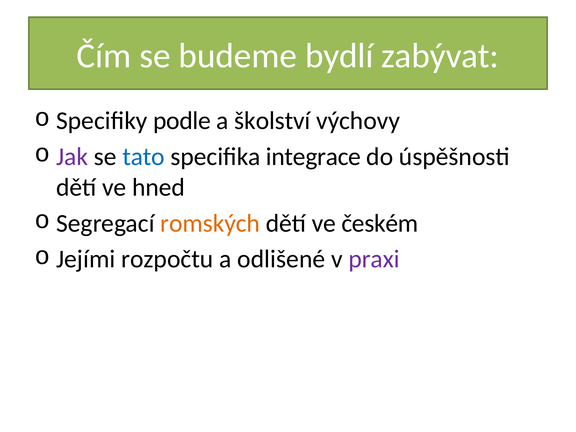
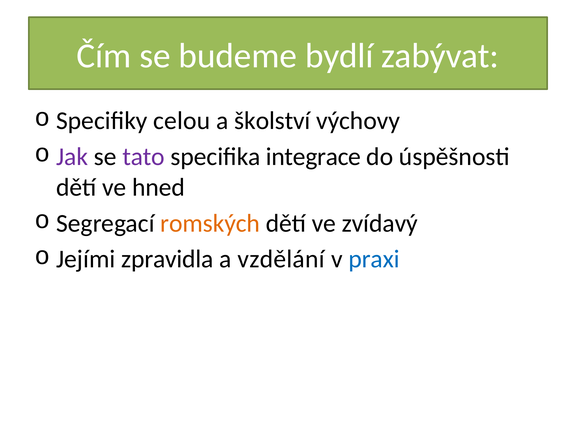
podle: podle -> celou
tato colour: blue -> purple
českém: českém -> zvídavý
rozpočtu: rozpočtu -> zpravidla
odlišené: odlišené -> vzdělání
praxi colour: purple -> blue
